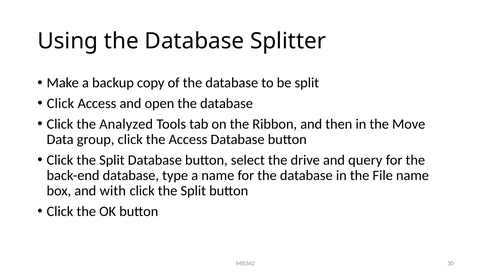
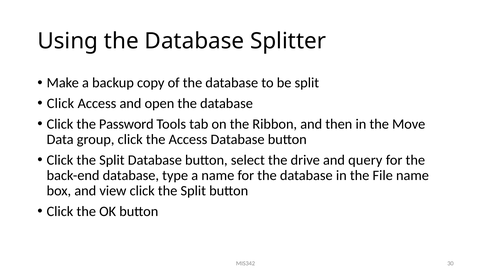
Analyzed: Analyzed -> Password
with: with -> view
